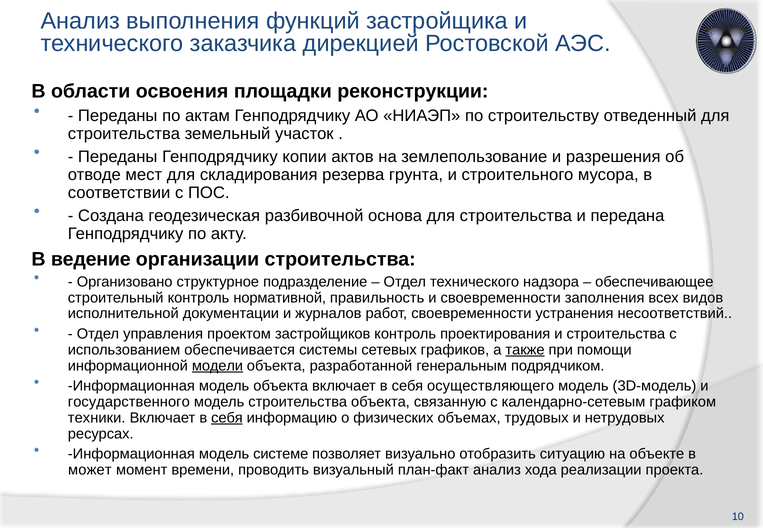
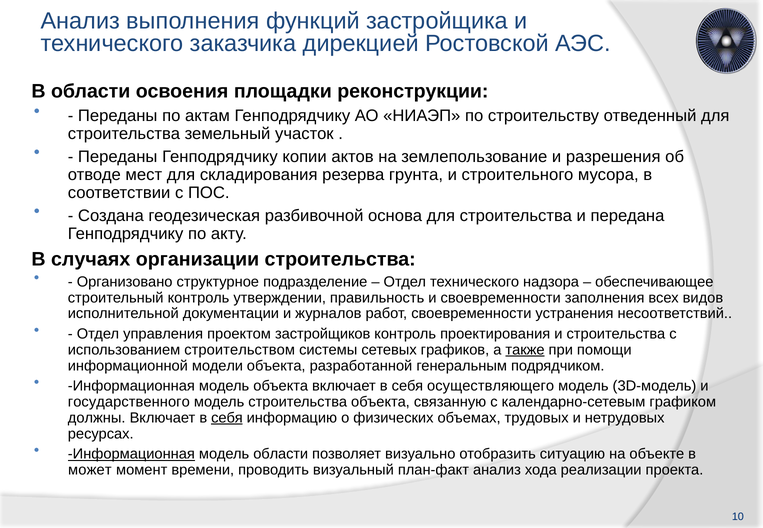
ведение: ведение -> случаях
нормативной: нормативной -> утверждении
обеспечивается: обеспечивается -> строительством
модели underline: present -> none
техники: техники -> должны
Информационная at (131, 454) underline: none -> present
модель системе: системе -> области
